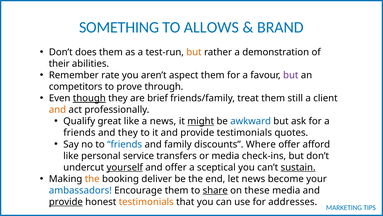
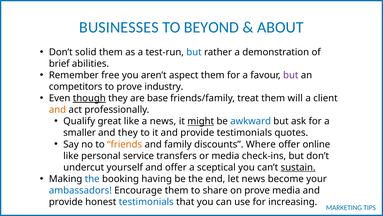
SOMETHING: SOMETHING -> BUSINESSES
ALLOWS: ALLOWS -> BEYOND
BRAND: BRAND -> ABOUT
does: does -> solid
but at (194, 52) colour: orange -> blue
their: their -> brief
rate: rate -> free
through: through -> industry
brief: brief -> base
still: still -> will
friends at (79, 132): friends -> smaller
friends at (125, 144) colour: blue -> orange
afford: afford -> online
yourself underline: present -> none
the at (92, 178) colour: orange -> blue
deliver: deliver -> having
share underline: present -> none
on these: these -> prove
provide at (66, 201) underline: present -> none
testimonials at (146, 201) colour: orange -> blue
addresses: addresses -> increasing
